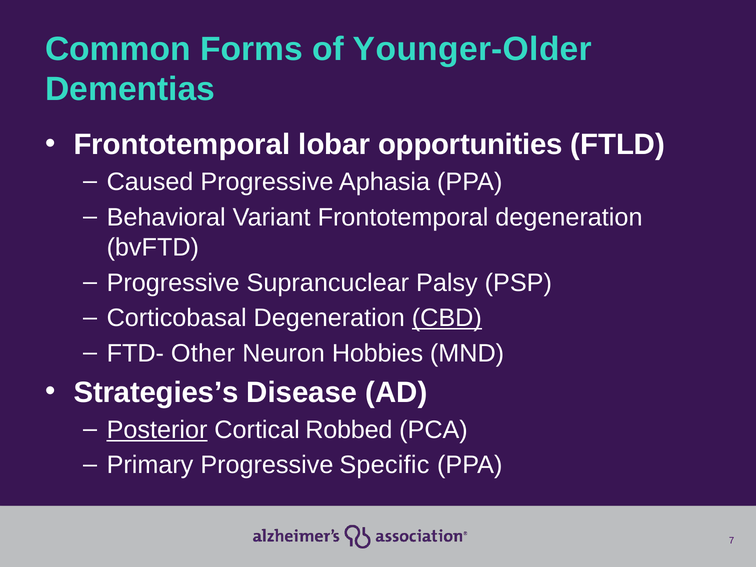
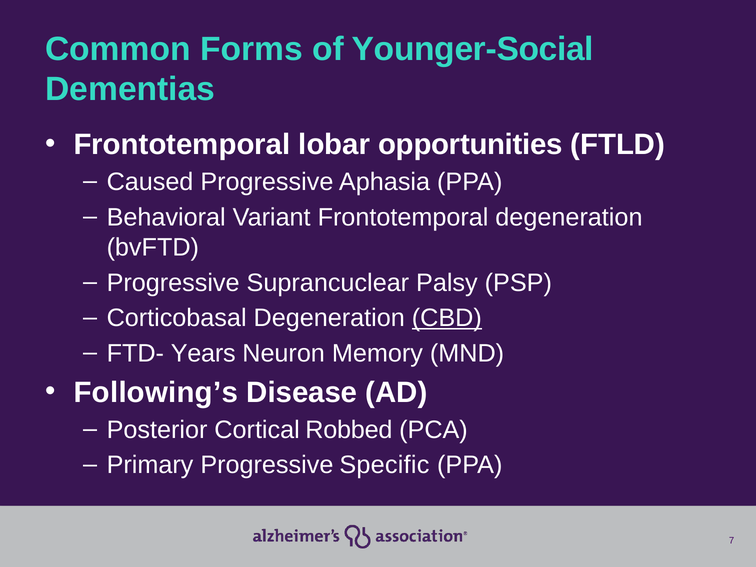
Younger-Older: Younger-Older -> Younger-Social
Other: Other -> Years
Hobbies: Hobbies -> Memory
Strategies’s: Strategies’s -> Following’s
Posterior underline: present -> none
